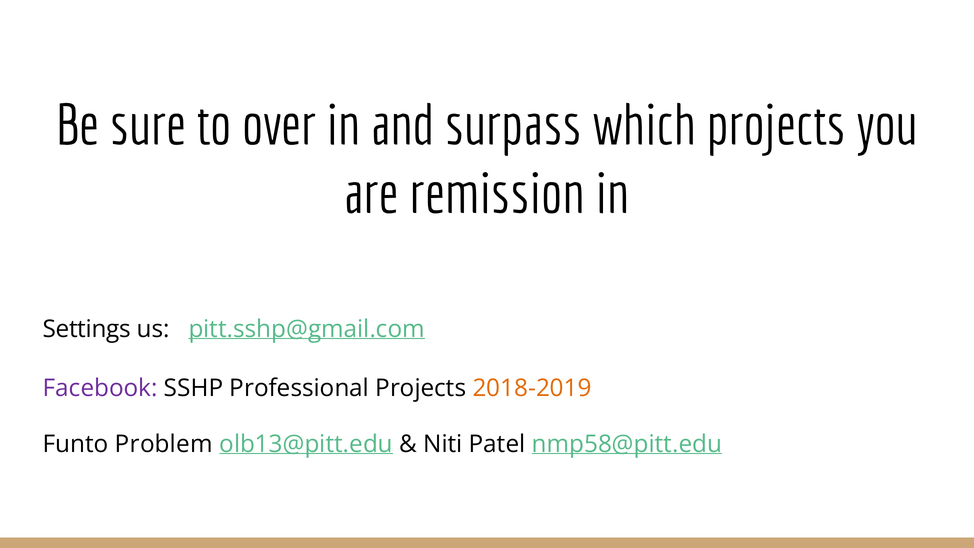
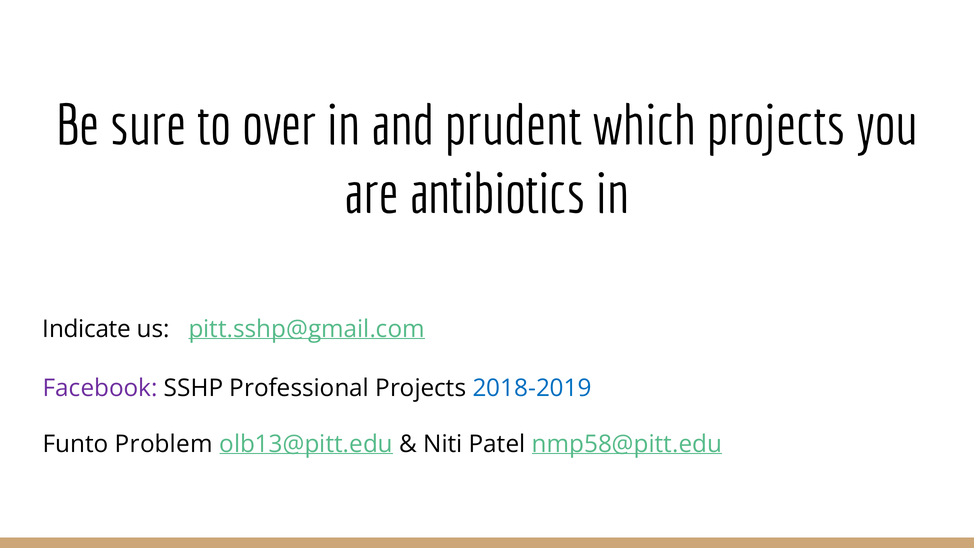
surpass: surpass -> prudent
remission: remission -> antibiotics
Settings: Settings -> Indicate
2018-2019 colour: orange -> blue
